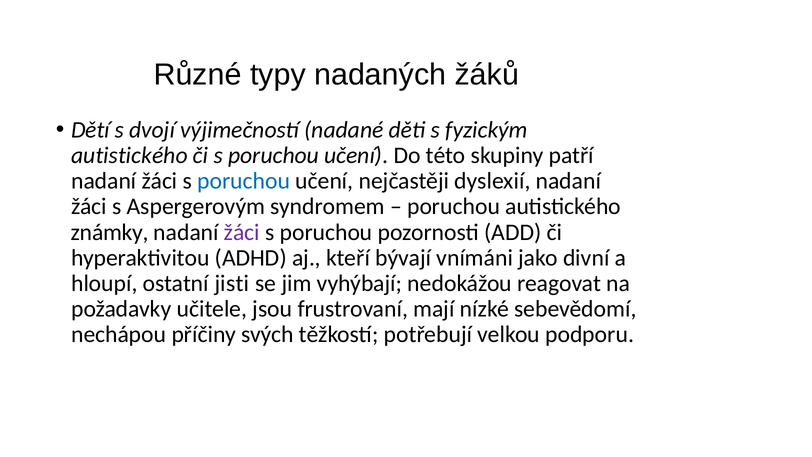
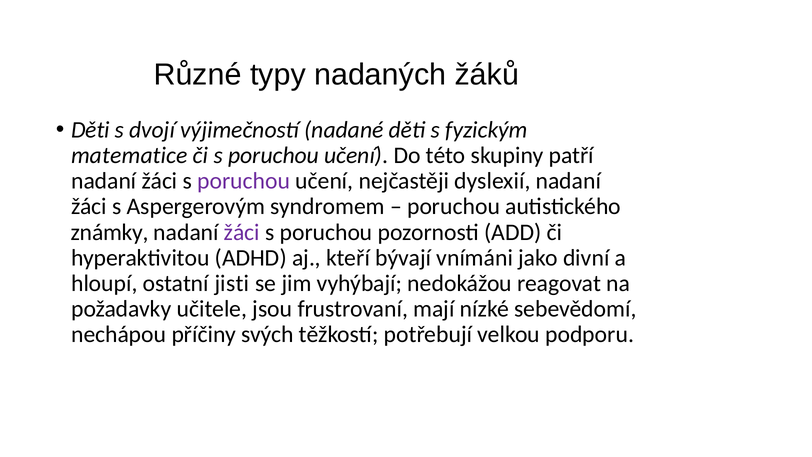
Dětí at (90, 130): Dětí -> Děti
autistického at (129, 155): autistického -> matematice
poruchou at (244, 181) colour: blue -> purple
